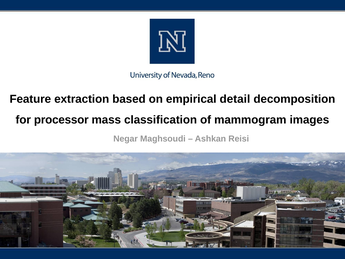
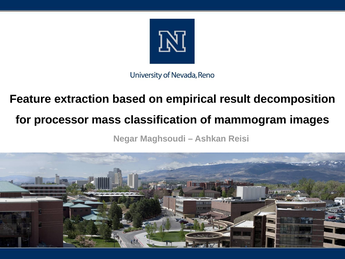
detail: detail -> result
